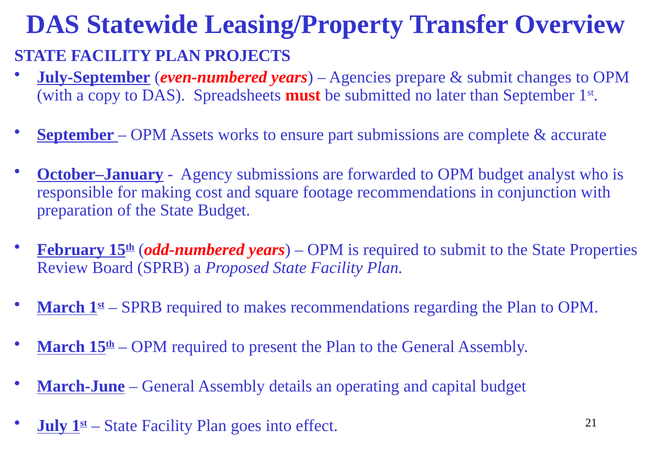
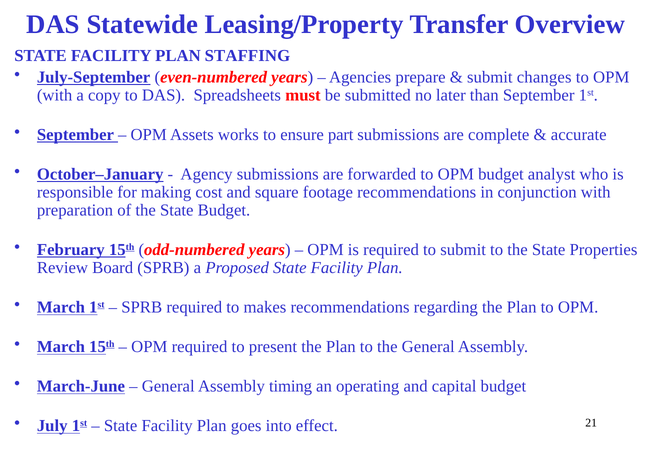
PROJECTS: PROJECTS -> STAFFING
details: details -> timing
